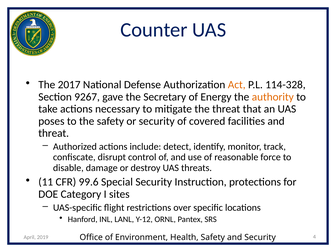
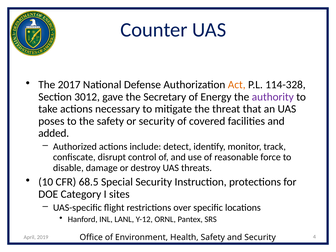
9267: 9267 -> 3012
authority colour: orange -> purple
threat at (54, 133): threat -> added
11: 11 -> 10
99.6: 99.6 -> 68.5
